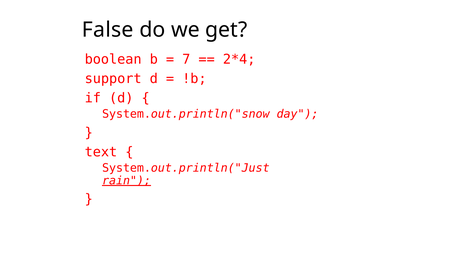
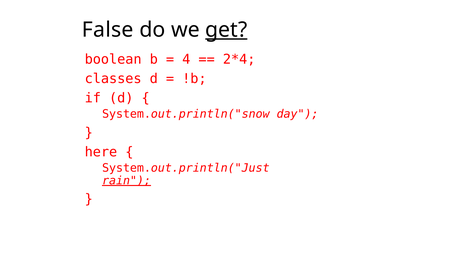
get underline: none -> present
7: 7 -> 4
support: support -> classes
text: text -> here
